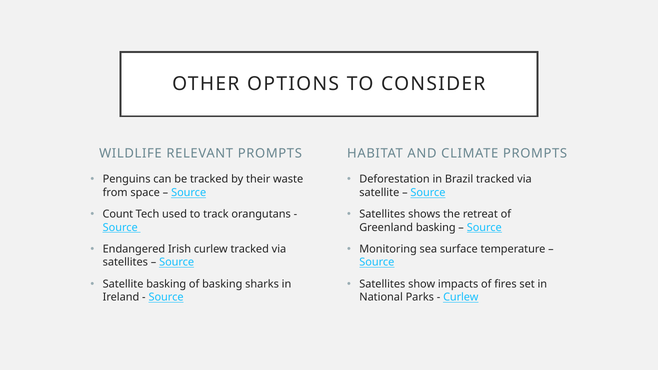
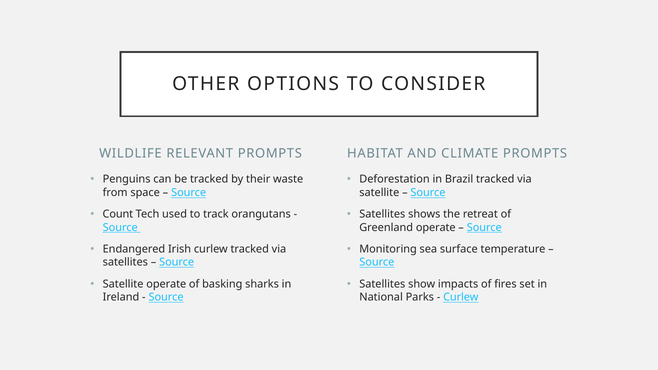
Greenland basking: basking -> operate
Satellite basking: basking -> operate
